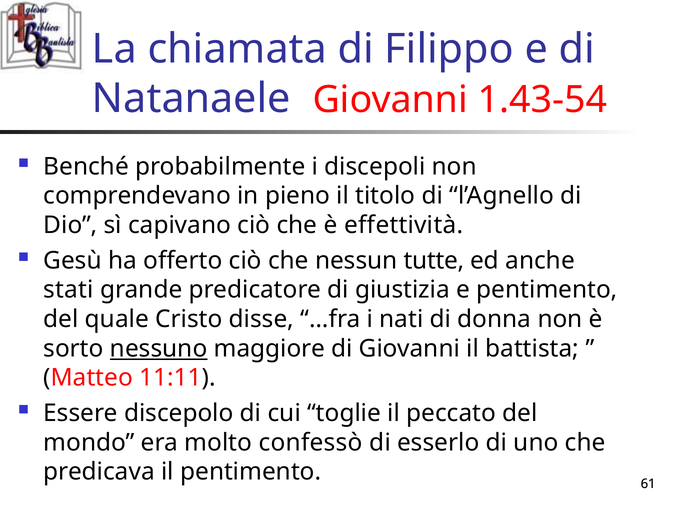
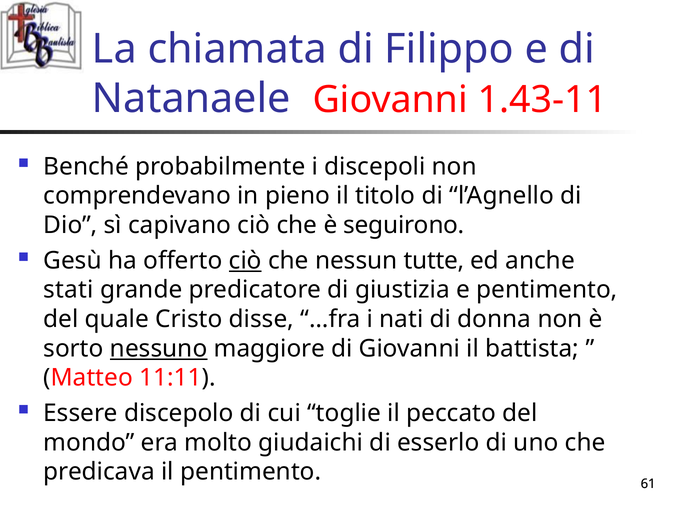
1.43-54: 1.43-54 -> 1.43-11
effettività: effettività -> seguirono
ciò at (245, 260) underline: none -> present
confessò: confessò -> giudaichi
